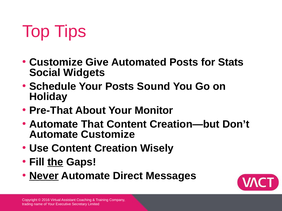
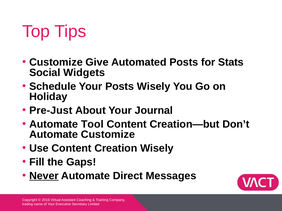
Posts Sound: Sound -> Wisely
Pre-That: Pre-That -> Pre-Just
Monitor: Monitor -> Journal
That: That -> Tool
the underline: present -> none
